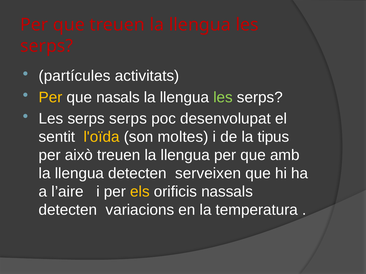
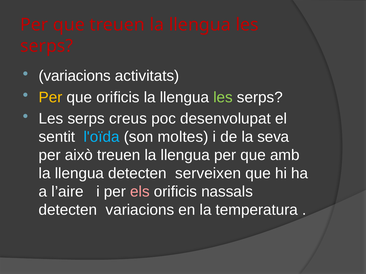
partícules at (75, 76): partícules -> variacions
que nasals: nasals -> orificis
serps serps: serps -> creus
l'oïda colour: yellow -> light blue
tipus: tipus -> seva
els colour: yellow -> pink
